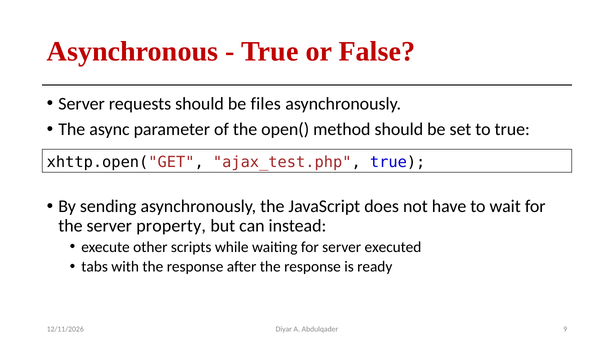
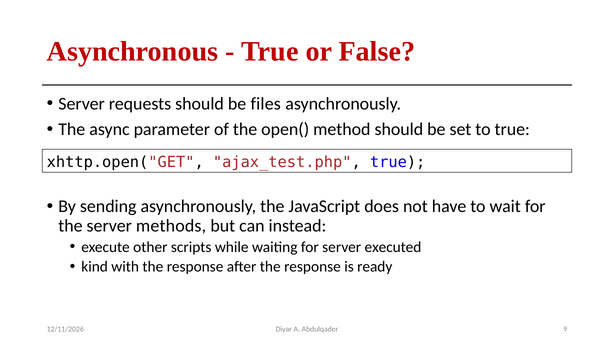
property: property -> methods
tabs: tabs -> kind
